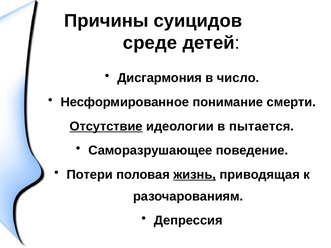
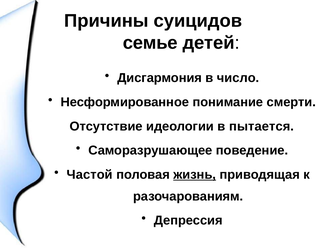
среде: среде -> семье
Отсутствие underline: present -> none
Потери: Потери -> Частой
